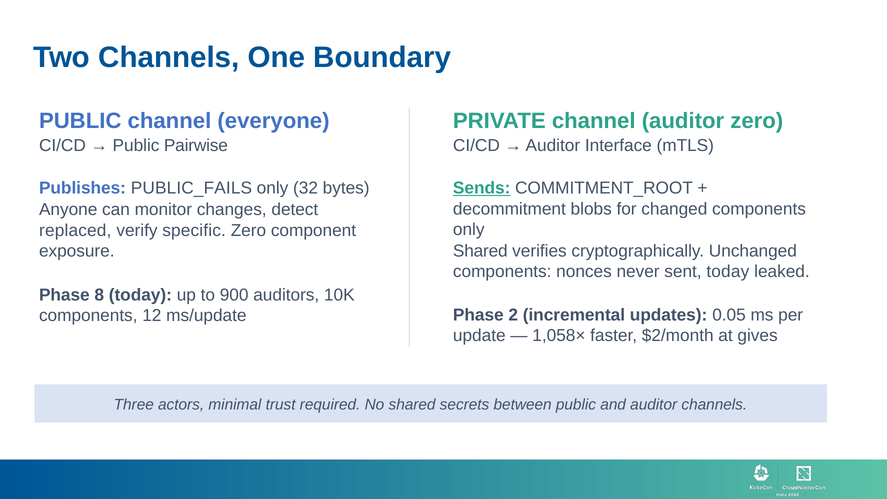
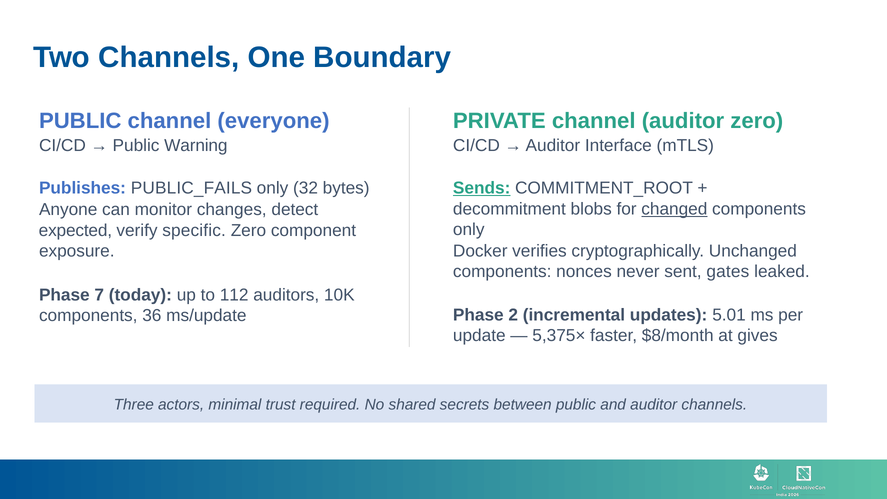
Pairwise: Pairwise -> Warning
changed underline: none -> present
replaced: replaced -> expected
Shared at (480, 251): Shared -> Docker
sent today: today -> gates
8: 8 -> 7
900: 900 -> 112
0.05: 0.05 -> 5.01
12: 12 -> 36
1,058×: 1,058× -> 5,375×
$2/month: $2/month -> $8/month
